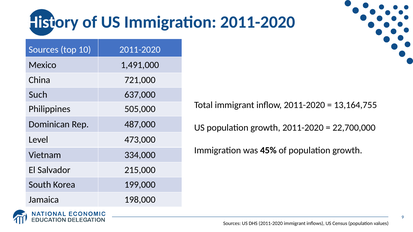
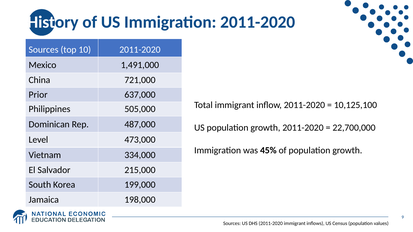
Such: Such -> Prior
13,164,755: 13,164,755 -> 10,125,100
